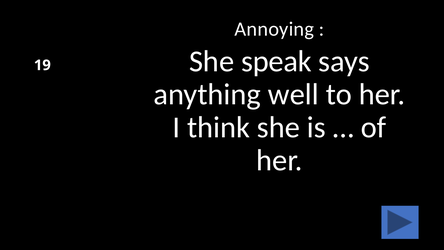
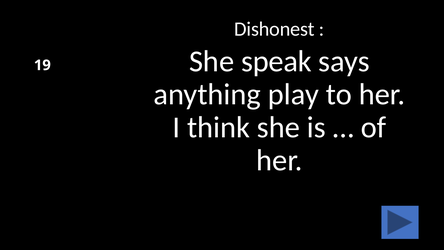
Annoying: Annoying -> Dishonest
well: well -> play
